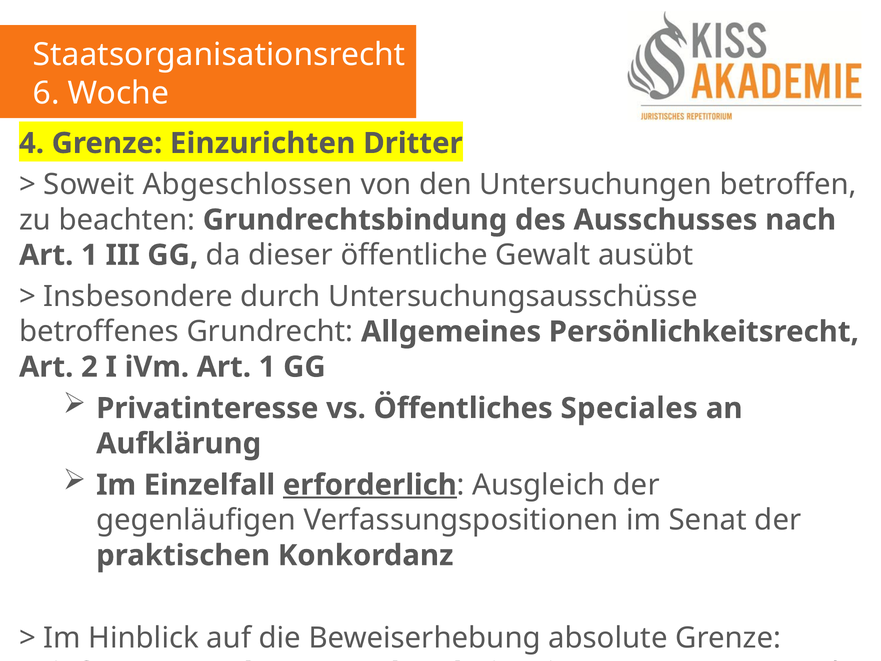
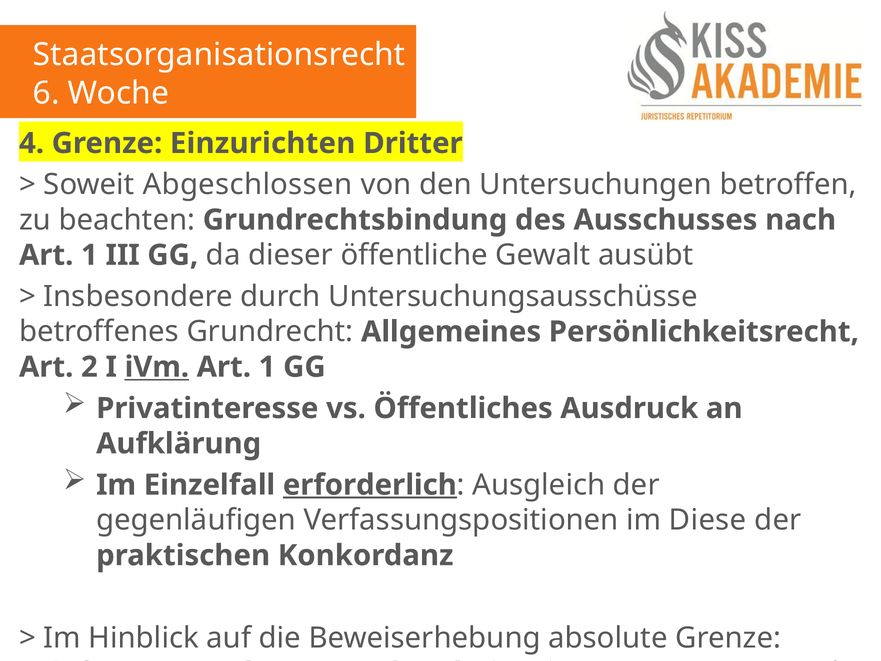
iVm underline: none -> present
Speciales: Speciales -> Ausdruck
Senat: Senat -> Diese
